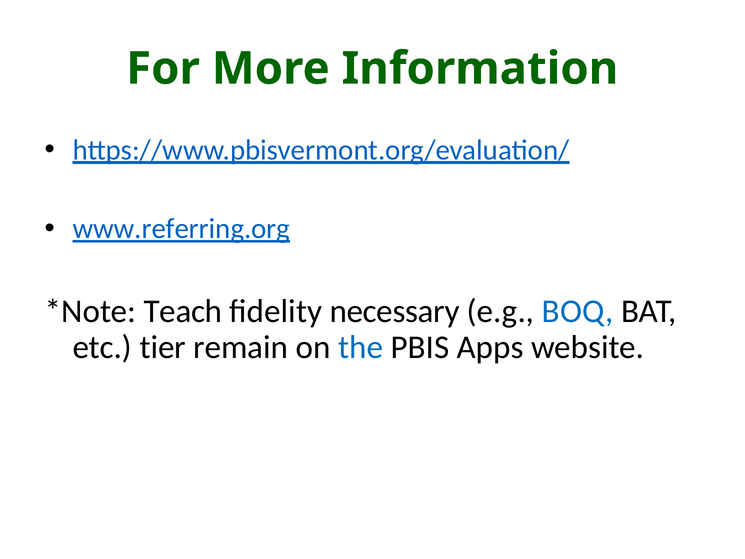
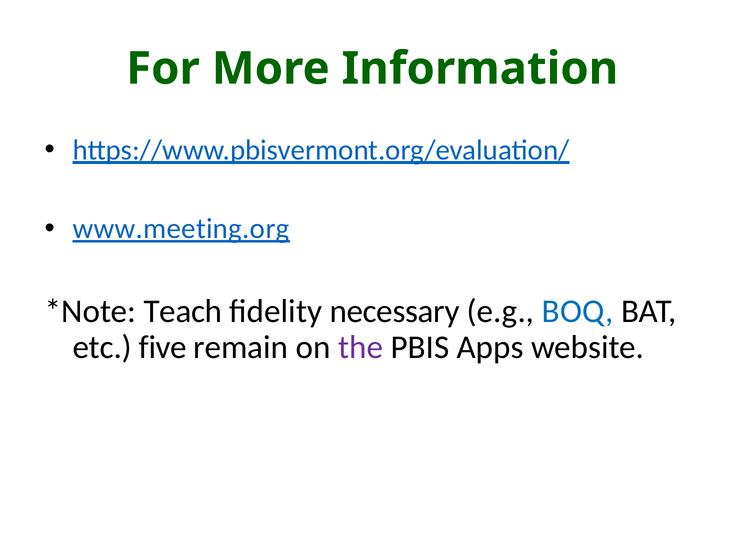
www.referring.org: www.referring.org -> www.meeting.org
tier: tier -> five
the colour: blue -> purple
